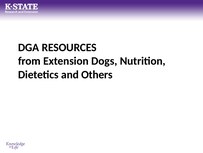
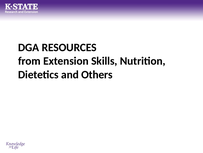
Dogs: Dogs -> Skills
